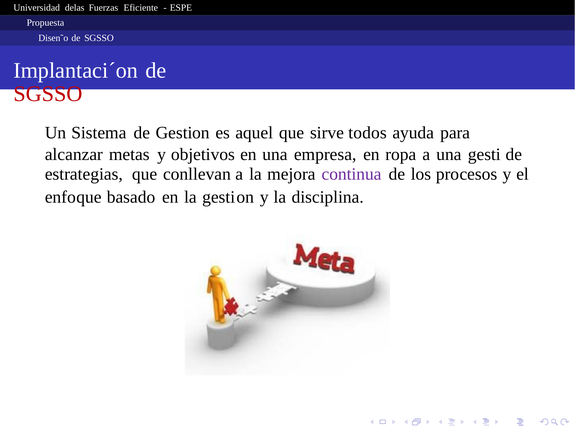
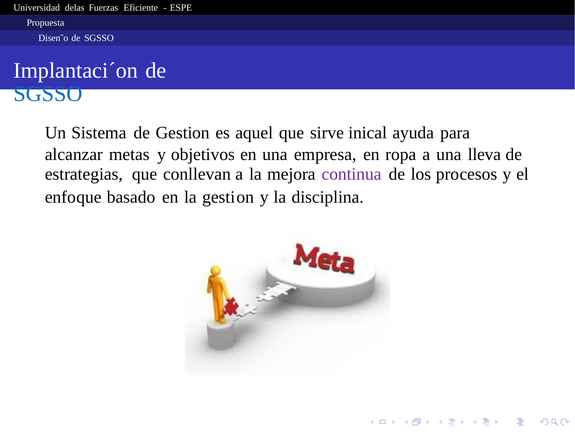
SGSSO at (48, 94) colour: red -> blue
todos: todos -> inical
gesti: gesti -> lleva
